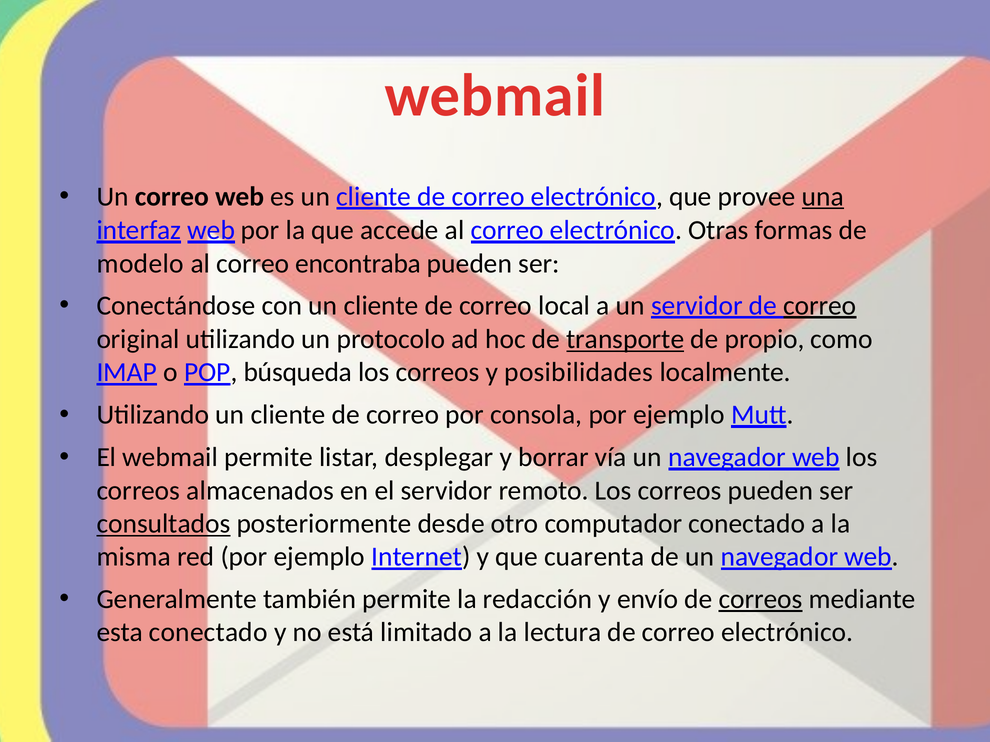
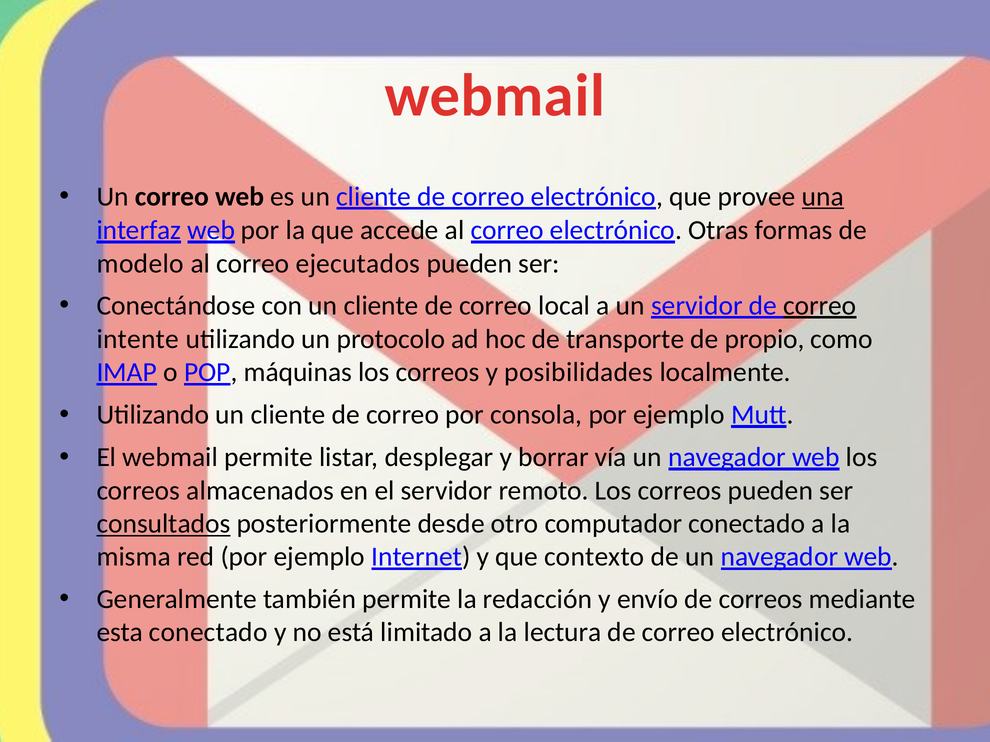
encontraba: encontraba -> ejecutados
original: original -> intente
transporte underline: present -> none
búsqueda: búsqueda -> máquinas
cuarenta: cuarenta -> contexto
correos at (761, 600) underline: present -> none
